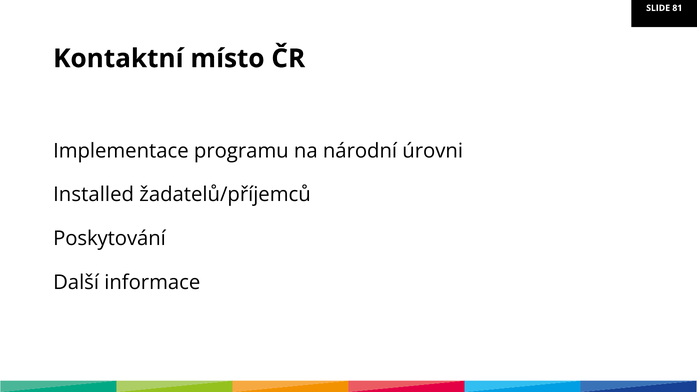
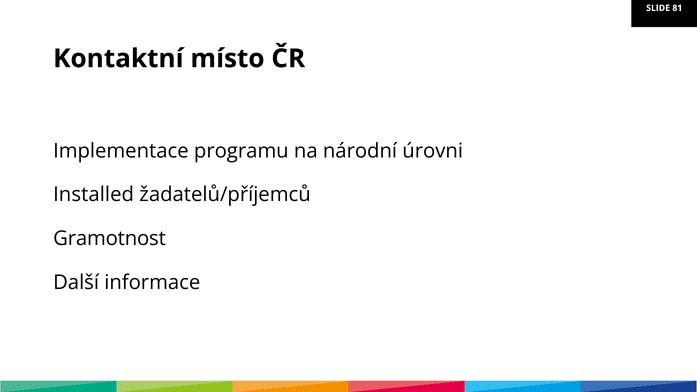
Poskytování: Poskytování -> Gramotnost
